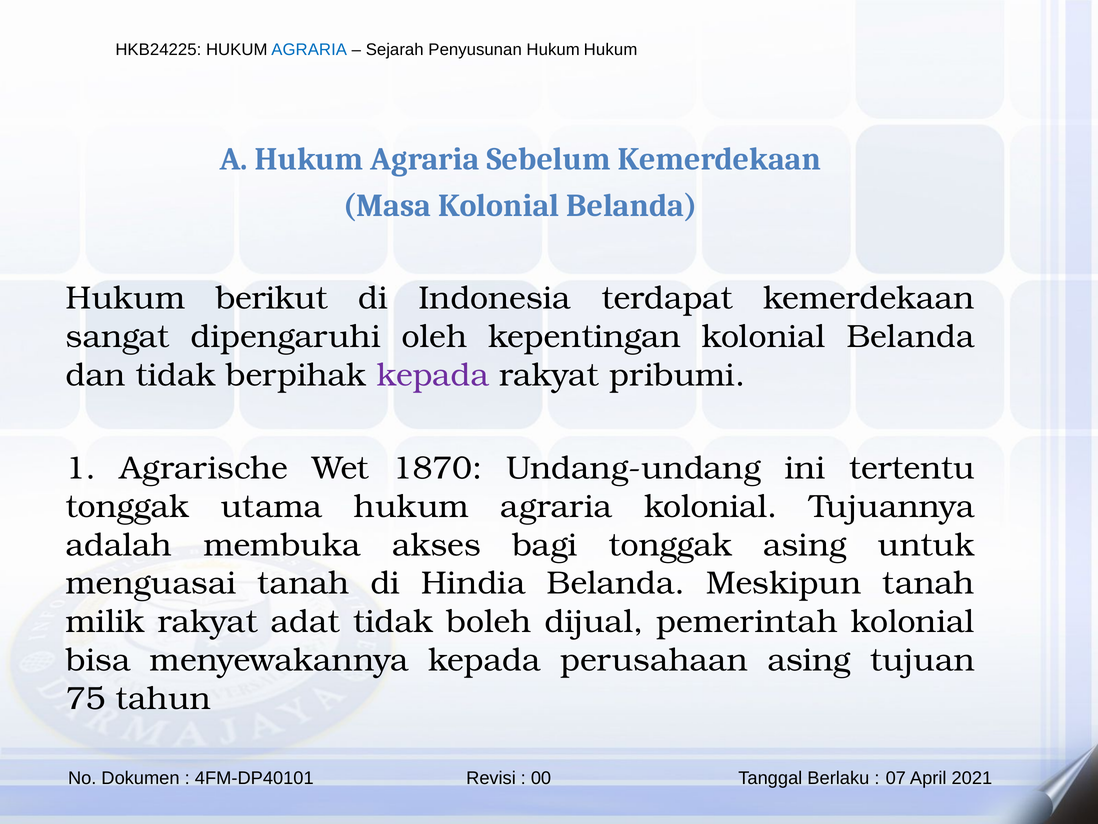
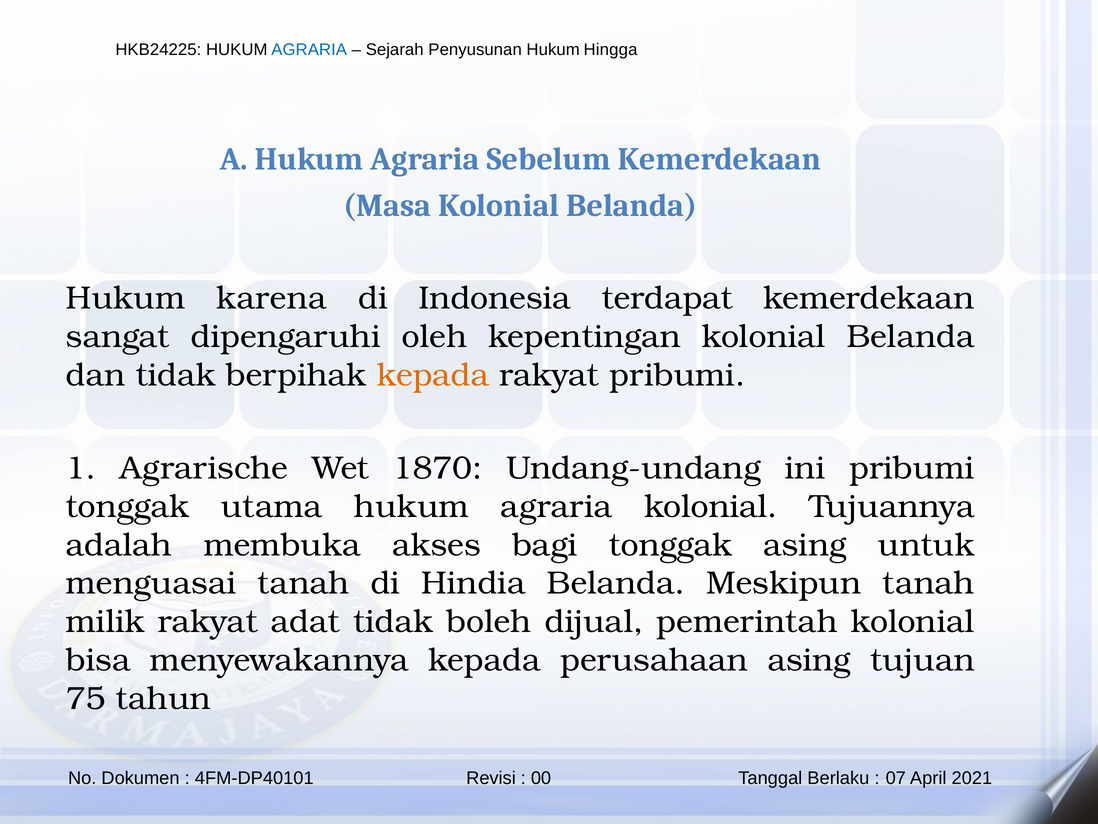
Hukum Hukum: Hukum -> Hingga
berikut: berikut -> karena
kepada at (433, 375) colour: purple -> orange
ini tertentu: tertentu -> pribumi
